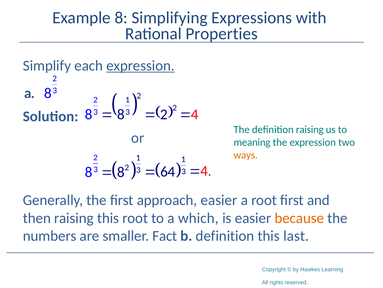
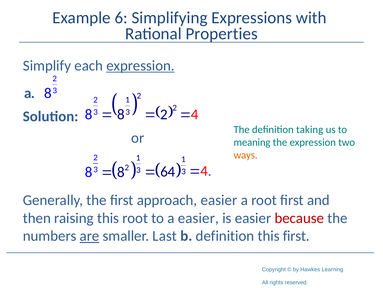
Example 8: 8 -> 6
definition raising: raising -> taking
a which: which -> easier
because colour: orange -> red
are underline: none -> present
Fact: Fact -> Last
this last: last -> first
